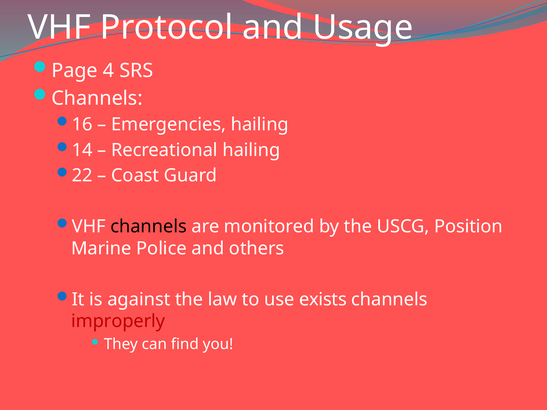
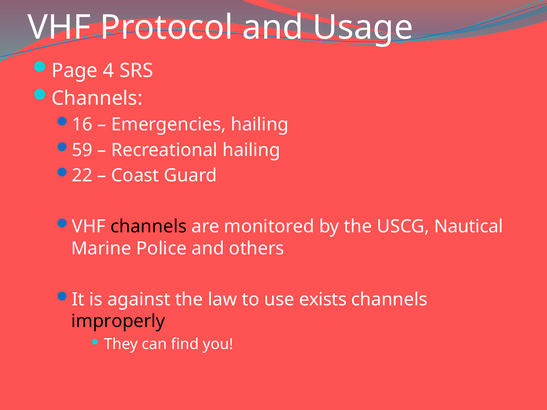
14: 14 -> 59
Position: Position -> Nautical
improperly colour: red -> black
